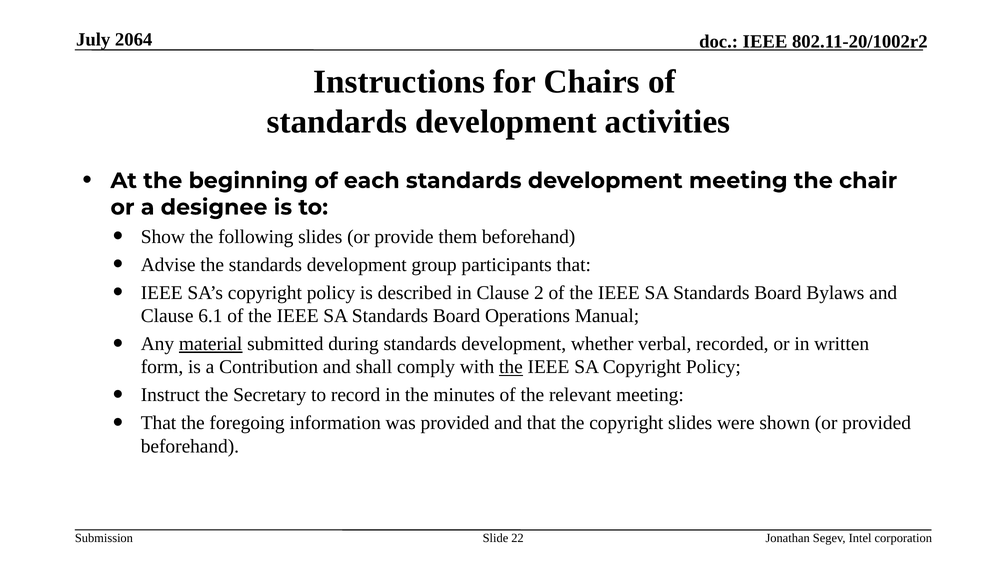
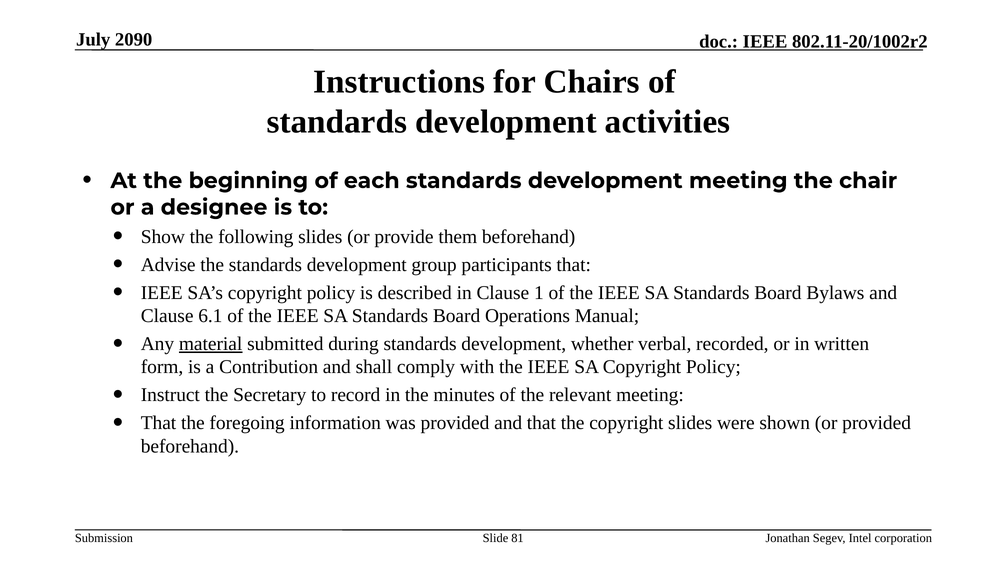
2064: 2064 -> 2090
2: 2 -> 1
the at (511, 367) underline: present -> none
22: 22 -> 81
